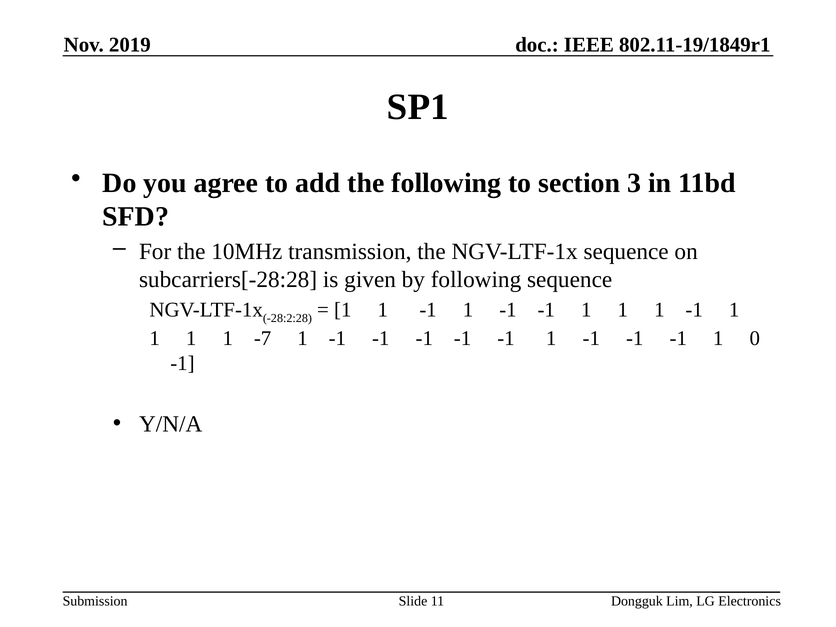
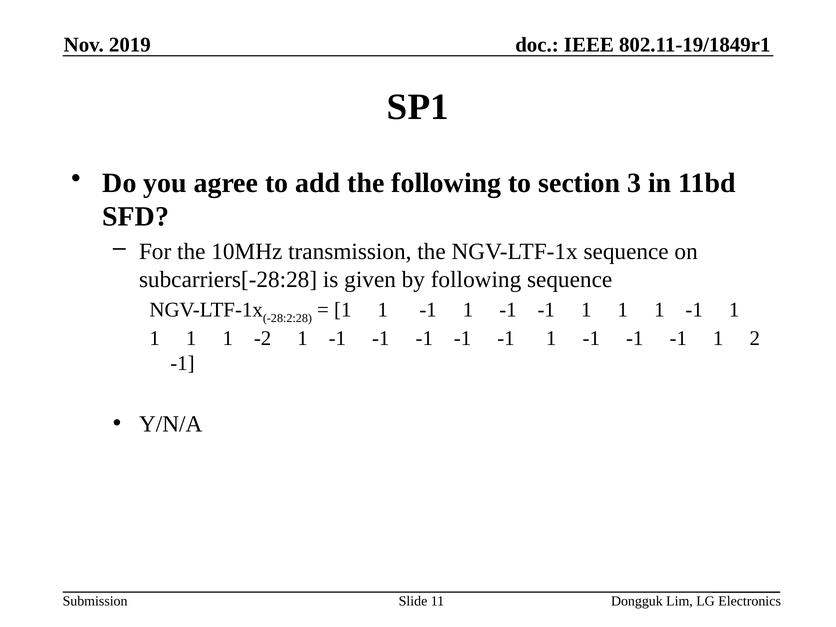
-7: -7 -> -2
0: 0 -> 2
